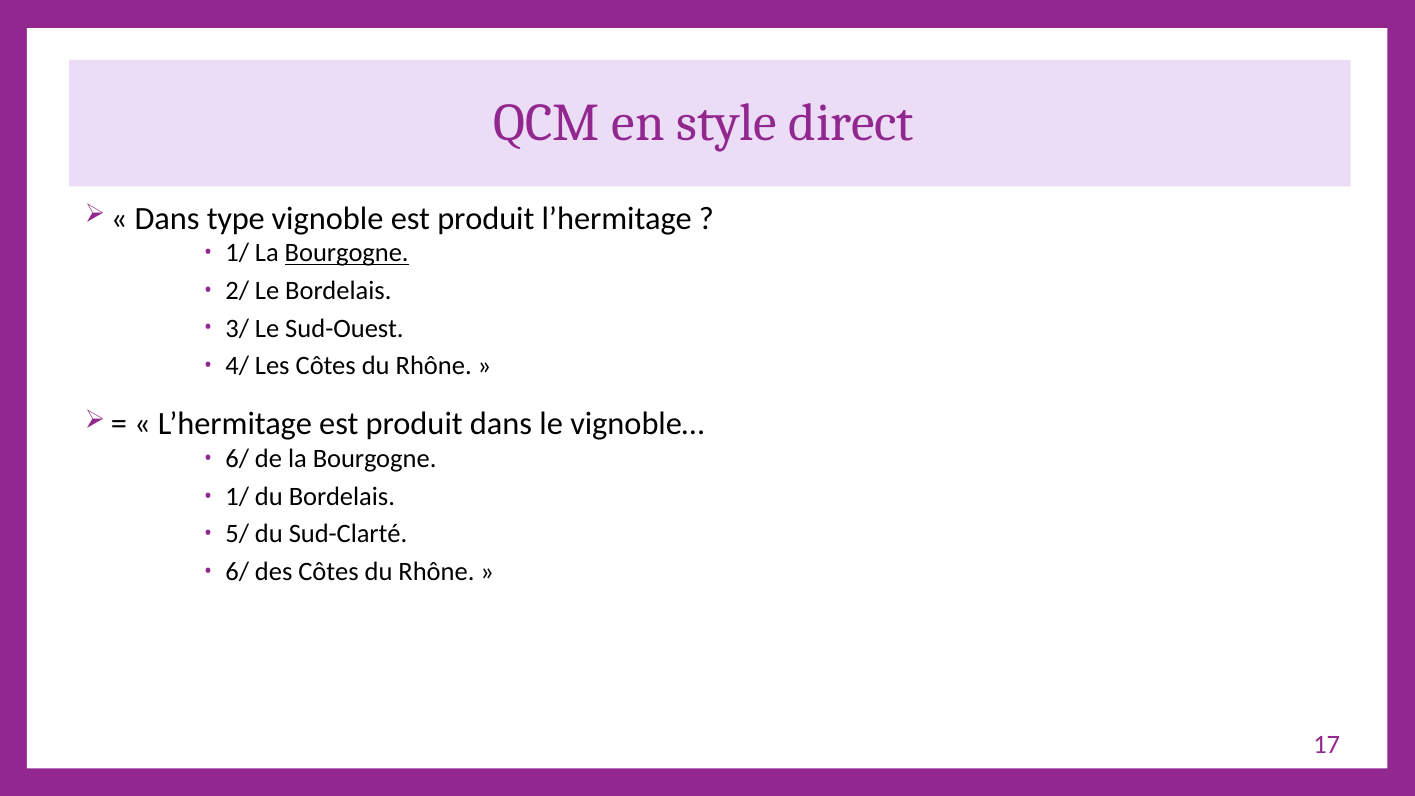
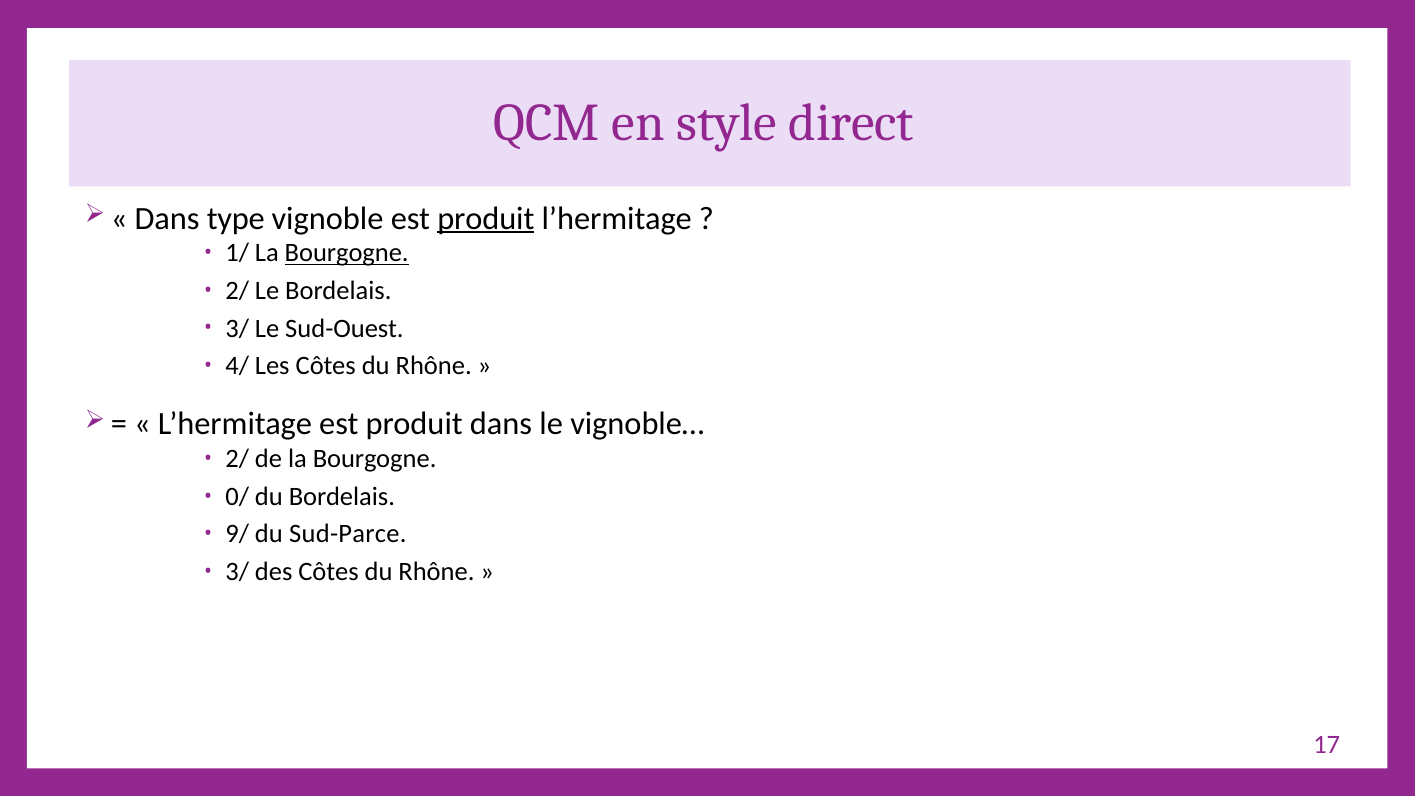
produit at (486, 218) underline: none -> present
6/ at (237, 459): 6/ -> 2/
1/ at (237, 496): 1/ -> 0/
5/: 5/ -> 9/
Sud-Clarté: Sud-Clarté -> Sud-Parce
6/ at (237, 572): 6/ -> 3/
